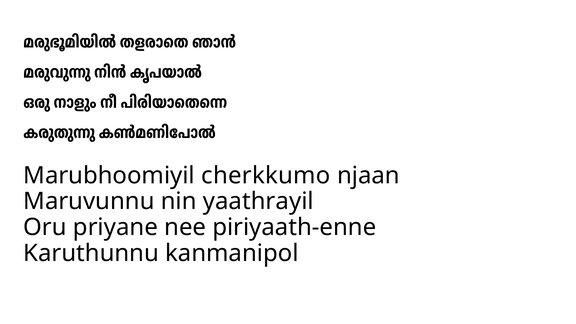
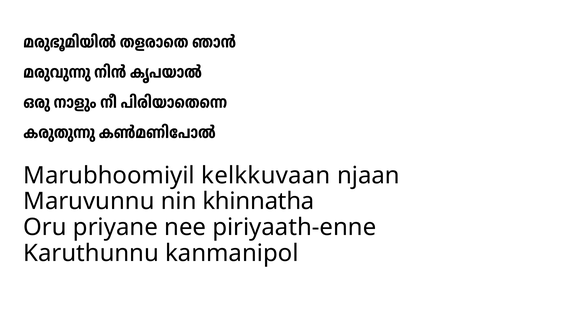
cherkkumo: cherkkumo -> kelkkuvaan
yaathrayil: yaathrayil -> khinnatha
